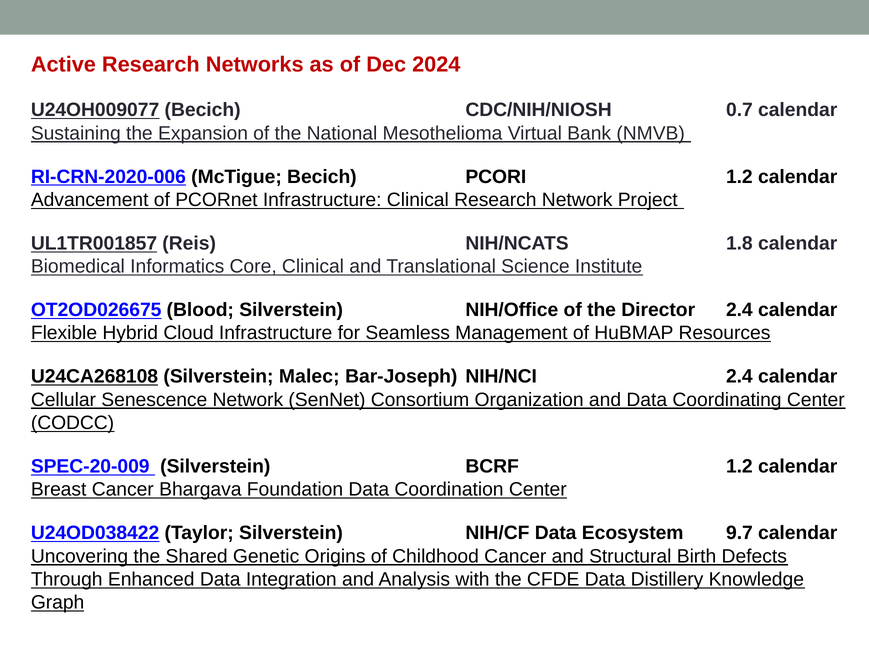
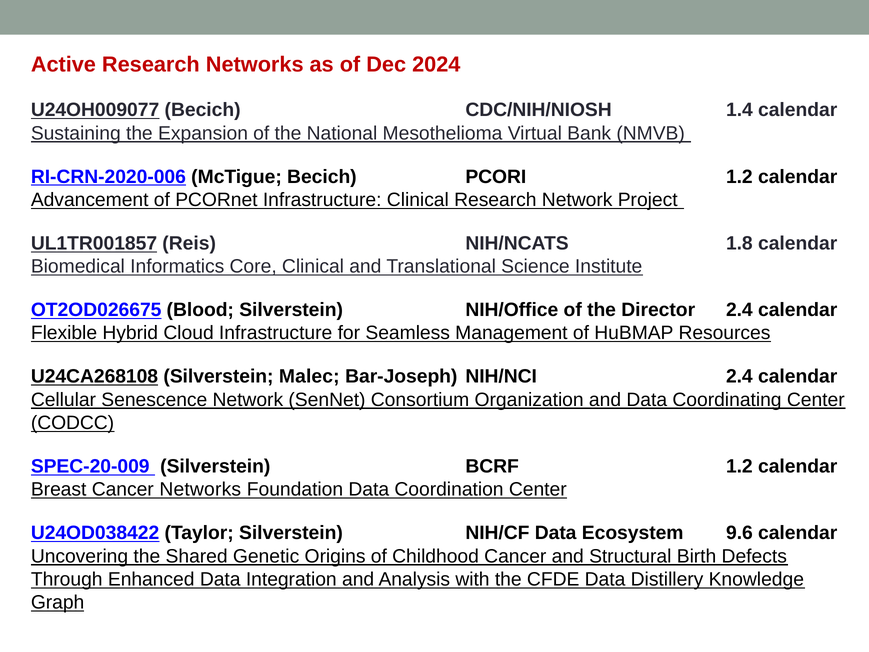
0.7: 0.7 -> 1.4
Cancer Bhargava: Bhargava -> Networks
9.7: 9.7 -> 9.6
